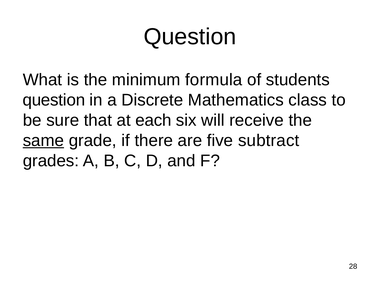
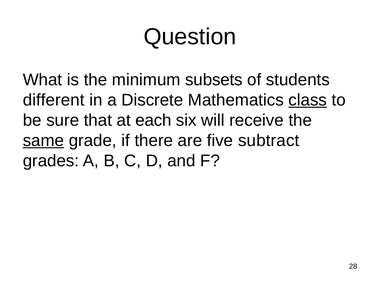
formula: formula -> subsets
question at (54, 100): question -> different
class underline: none -> present
